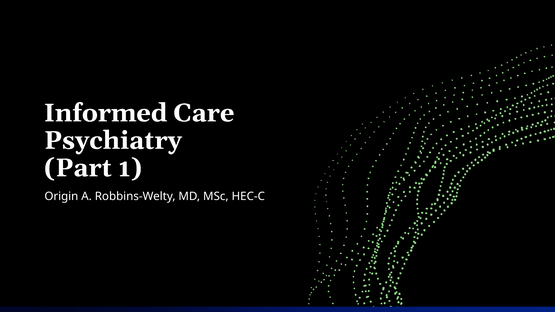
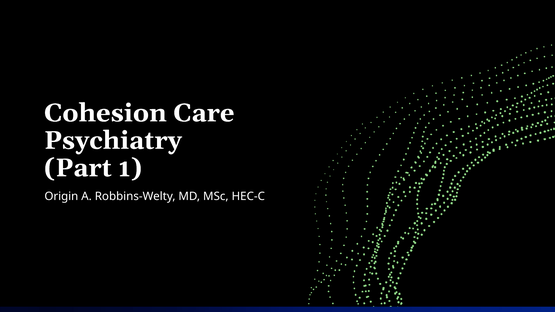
Informed: Informed -> Cohesion
